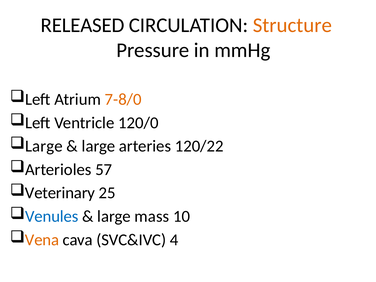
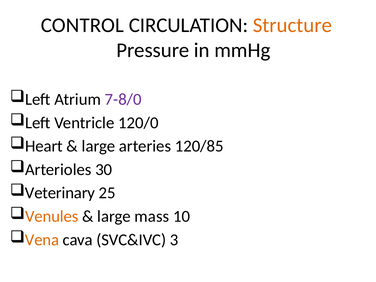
RELEASED: RELEASED -> CONTROL
7-8/0 colour: orange -> purple
Large at (44, 146): Large -> Heart
120/22: 120/22 -> 120/85
57: 57 -> 30
Venules colour: blue -> orange
4: 4 -> 3
